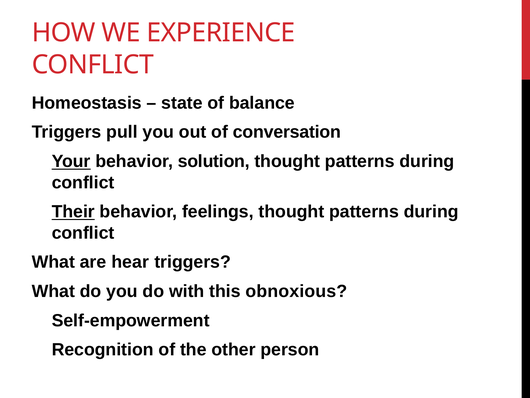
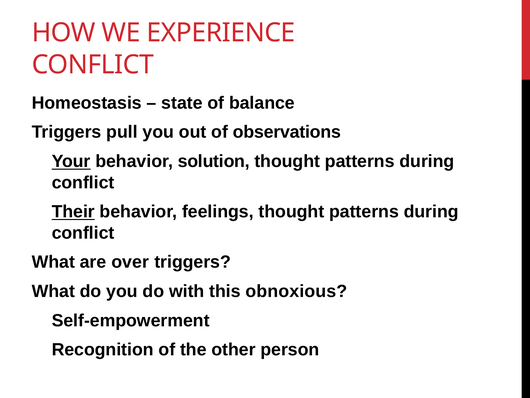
conversation: conversation -> observations
hear: hear -> over
